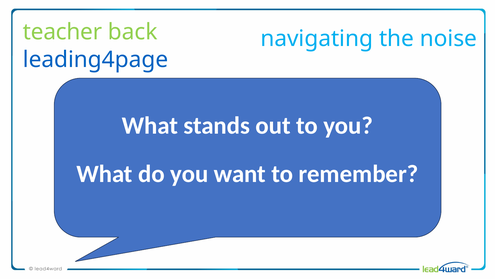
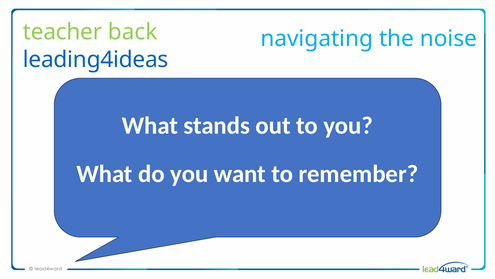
leading4page: leading4page -> leading4ideas
